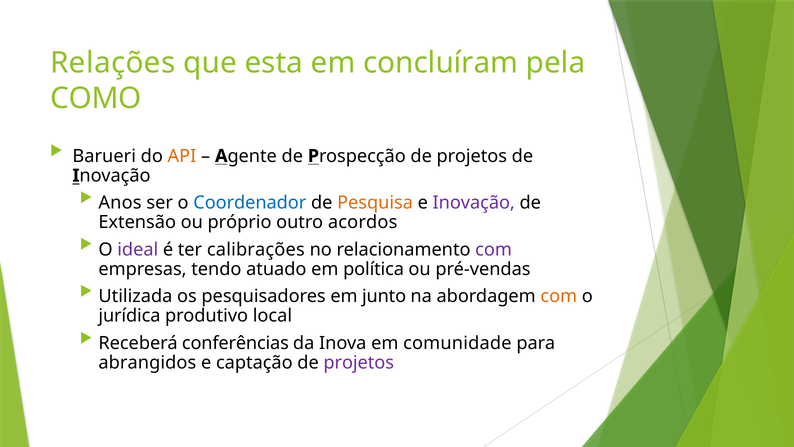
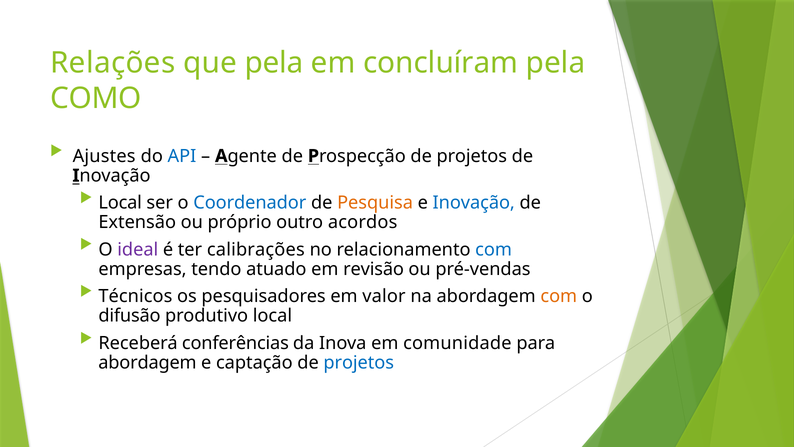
que esta: esta -> pela
Barueri: Barueri -> Ajustes
API colour: orange -> blue
Anos at (120, 203): Anos -> Local
Inovação colour: purple -> blue
com at (494, 249) colour: purple -> blue
política: política -> revisão
Utilizada: Utilizada -> Técnicos
junto: junto -> valor
jurídica: jurídica -> difusão
abrangidos at (147, 362): abrangidos -> abordagem
projetos at (359, 362) colour: purple -> blue
